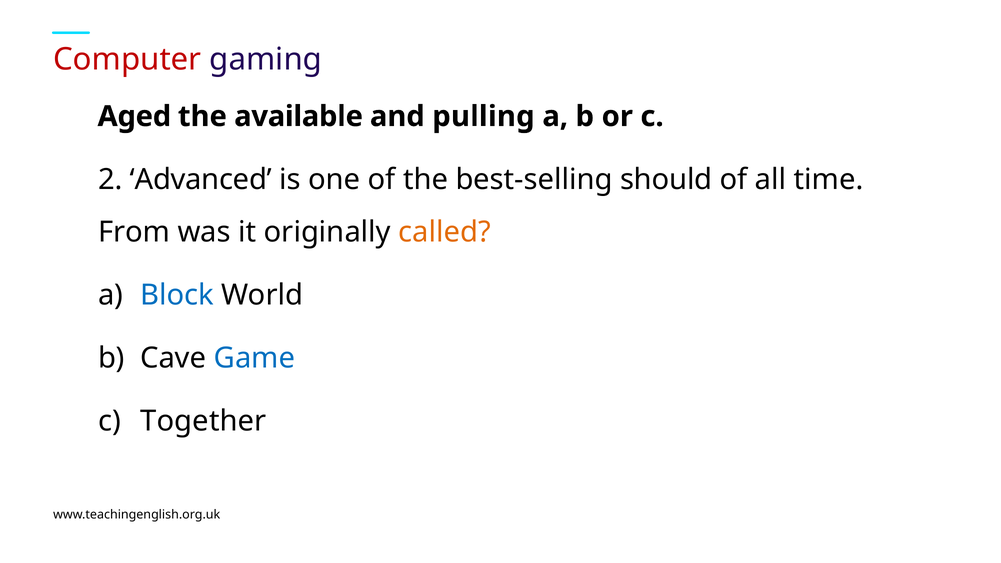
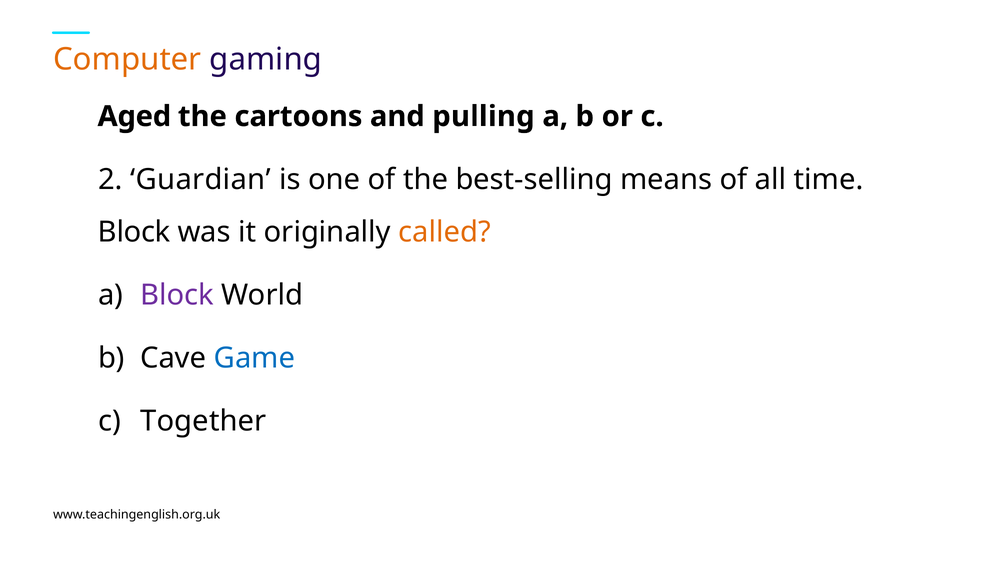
Computer colour: red -> orange
available: available -> cartoons
Advanced: Advanced -> Guardian
should: should -> means
From at (134, 232): From -> Block
Block at (177, 295) colour: blue -> purple
